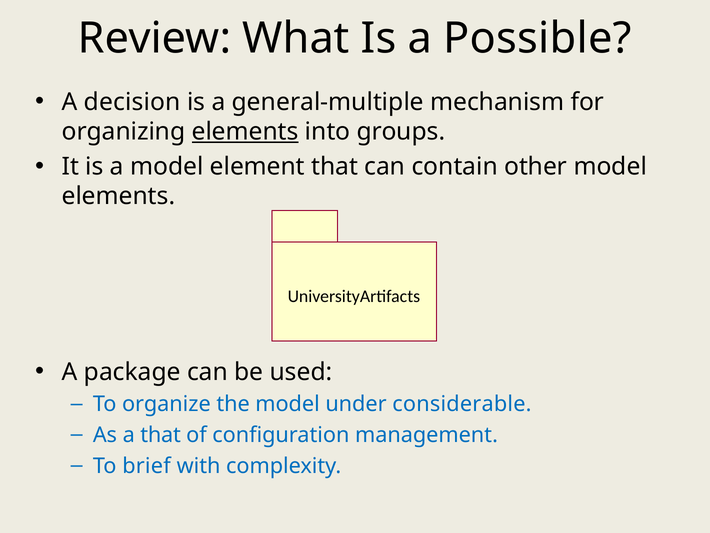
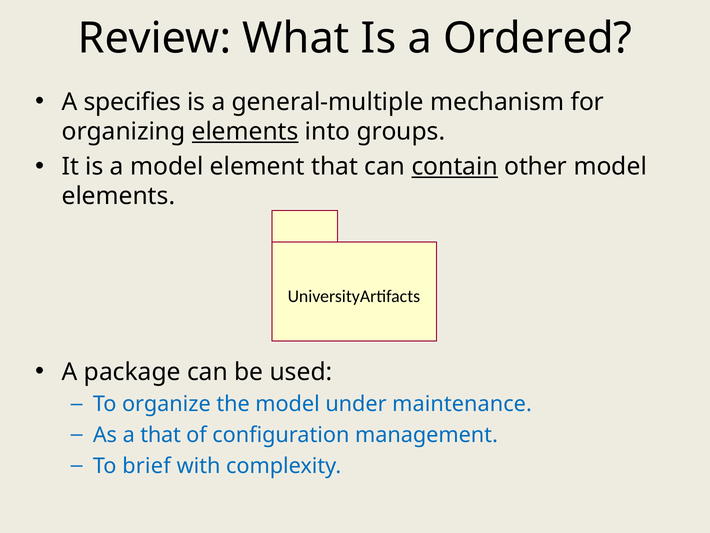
Possible: Possible -> Ordered
decision: decision -> specifies
contain underline: none -> present
considerable: considerable -> maintenance
